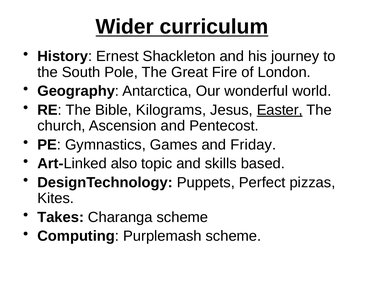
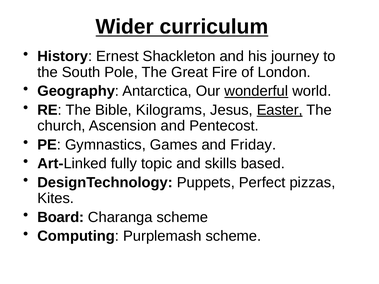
wonderful underline: none -> present
also: also -> fully
Takes: Takes -> Board
